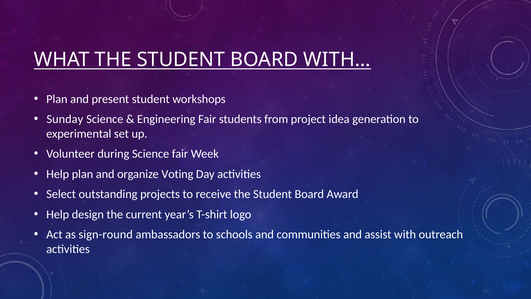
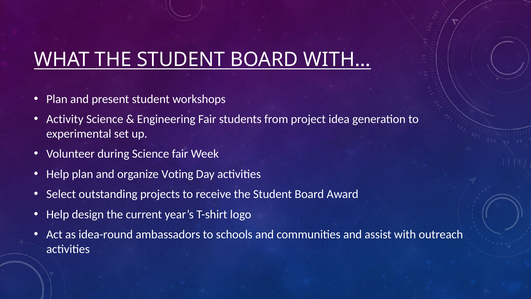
Sunday: Sunday -> Activity
sign-round: sign-round -> idea-round
